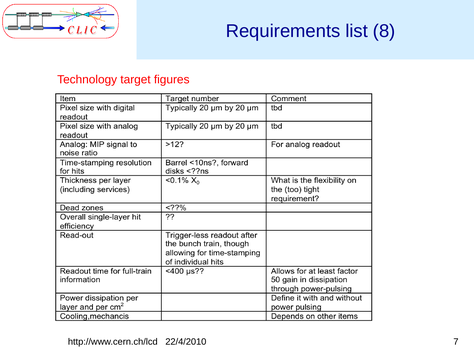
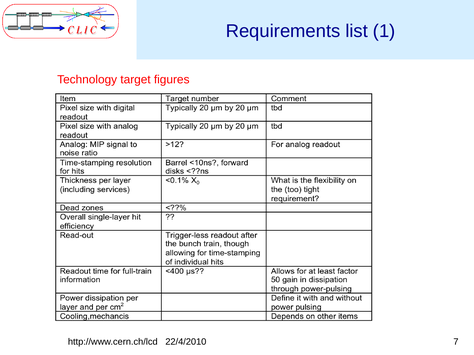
8: 8 -> 1
